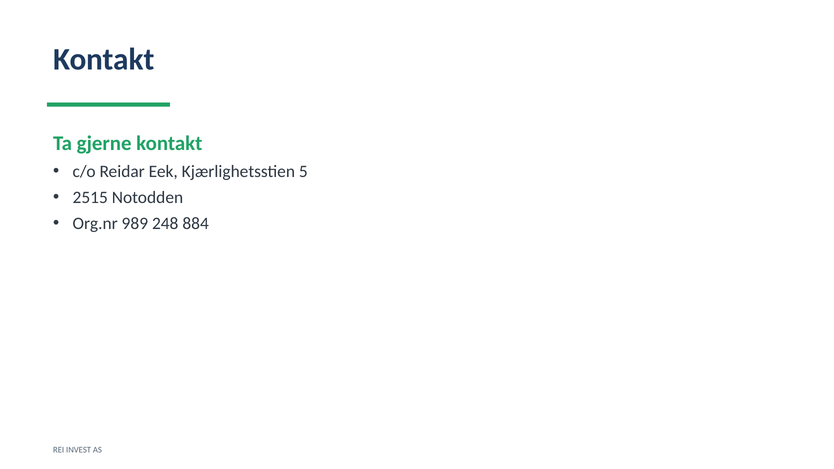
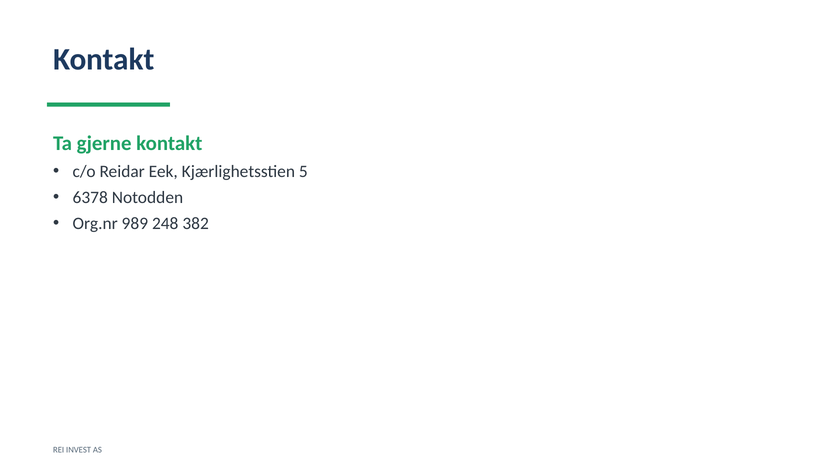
2515: 2515 -> 6378
884: 884 -> 382
